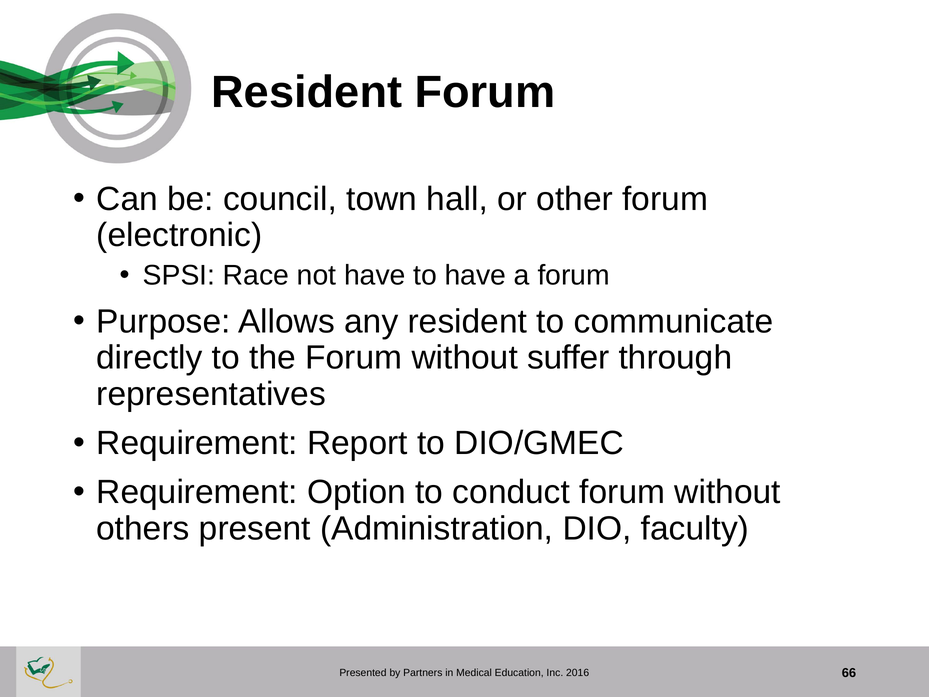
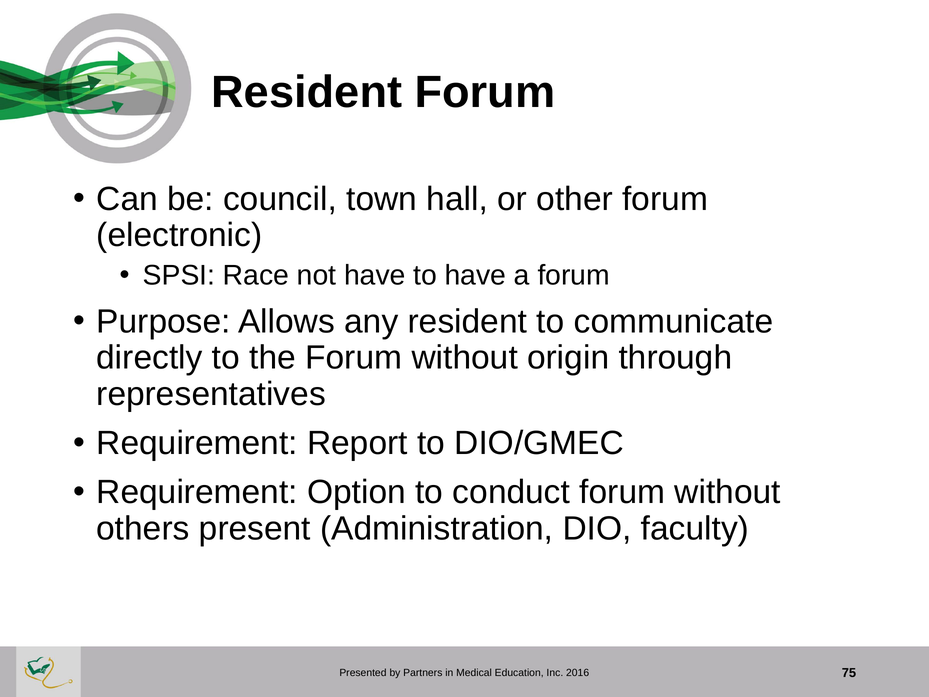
suffer: suffer -> origin
66: 66 -> 75
